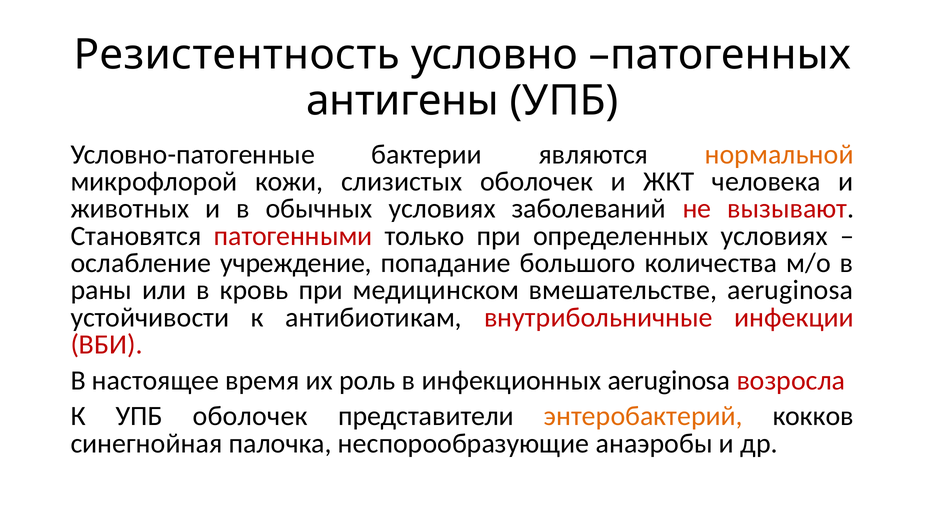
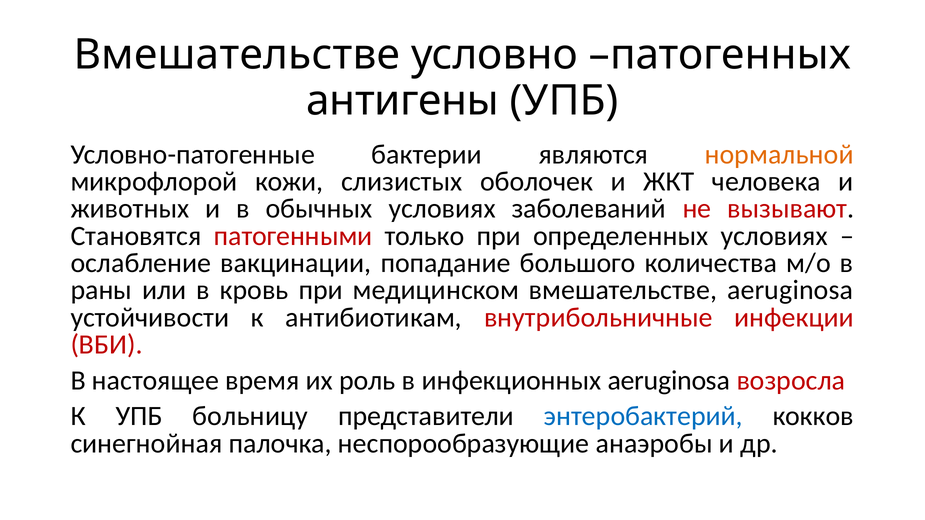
Резистентность at (237, 55): Резистентность -> Вмешательстве
учреждение: учреждение -> вакцинации
УПБ оболочек: оболочек -> больницу
энтеробактерий colour: orange -> blue
